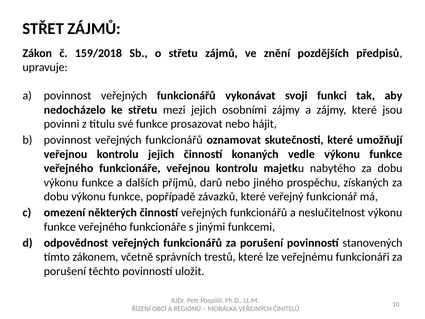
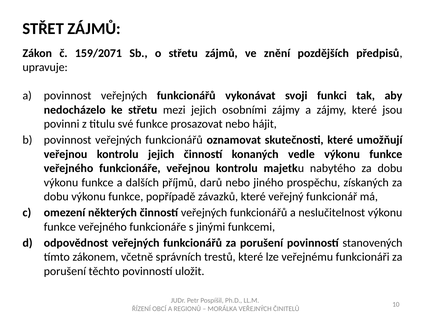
159/2018: 159/2018 -> 159/2071
